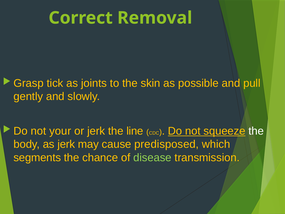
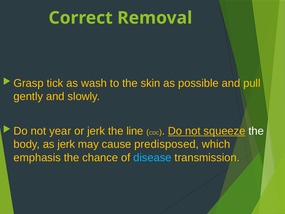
joints: joints -> wash
your: your -> year
segments: segments -> emphasis
disease colour: light green -> light blue
